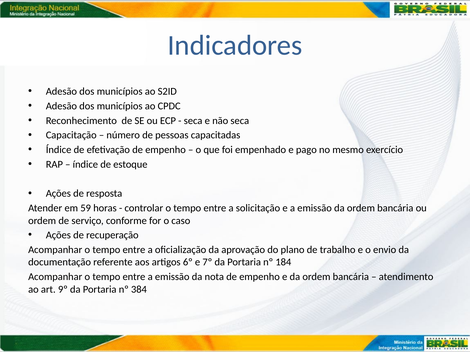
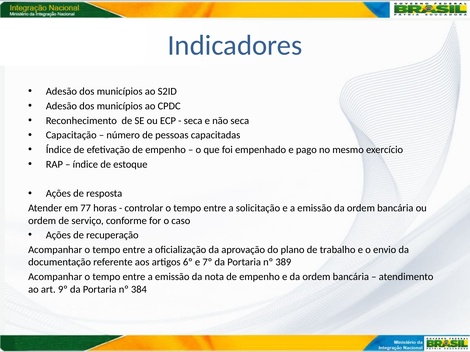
59: 59 -> 77
184: 184 -> 389
